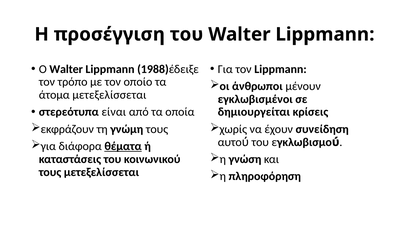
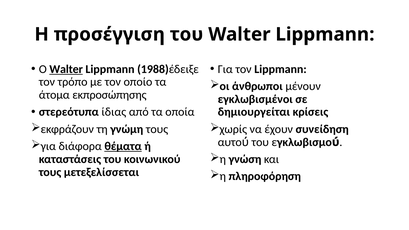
Walter at (66, 69) underline: none -> present
άτομα μετεξελίσσεται: μετεξελίσσεται -> εκπροσώπησης
είναι: είναι -> ίδιας
